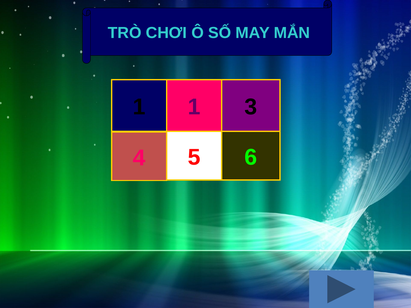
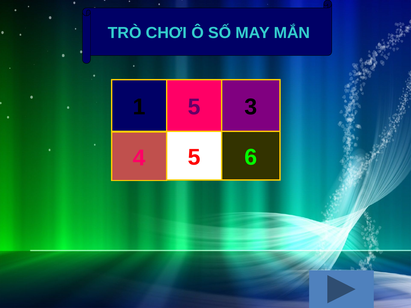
1 1: 1 -> 5
